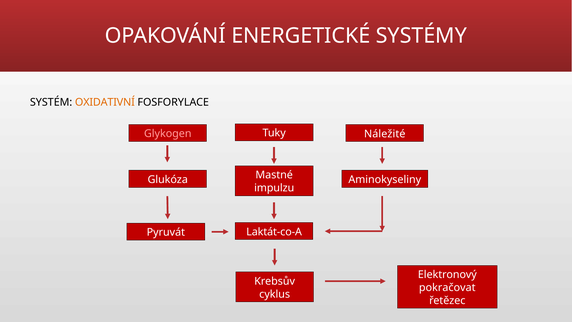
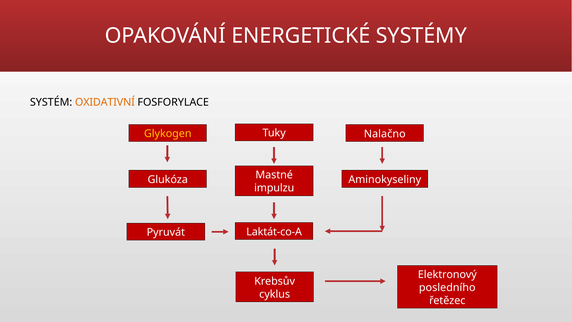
Glykogen colour: pink -> yellow
Náležité: Náležité -> Nalačno
pokračovat: pokračovat -> posledního
